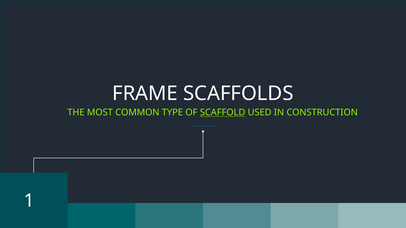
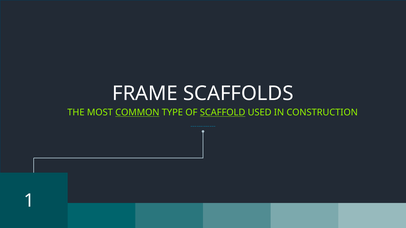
COMMON underline: none -> present
